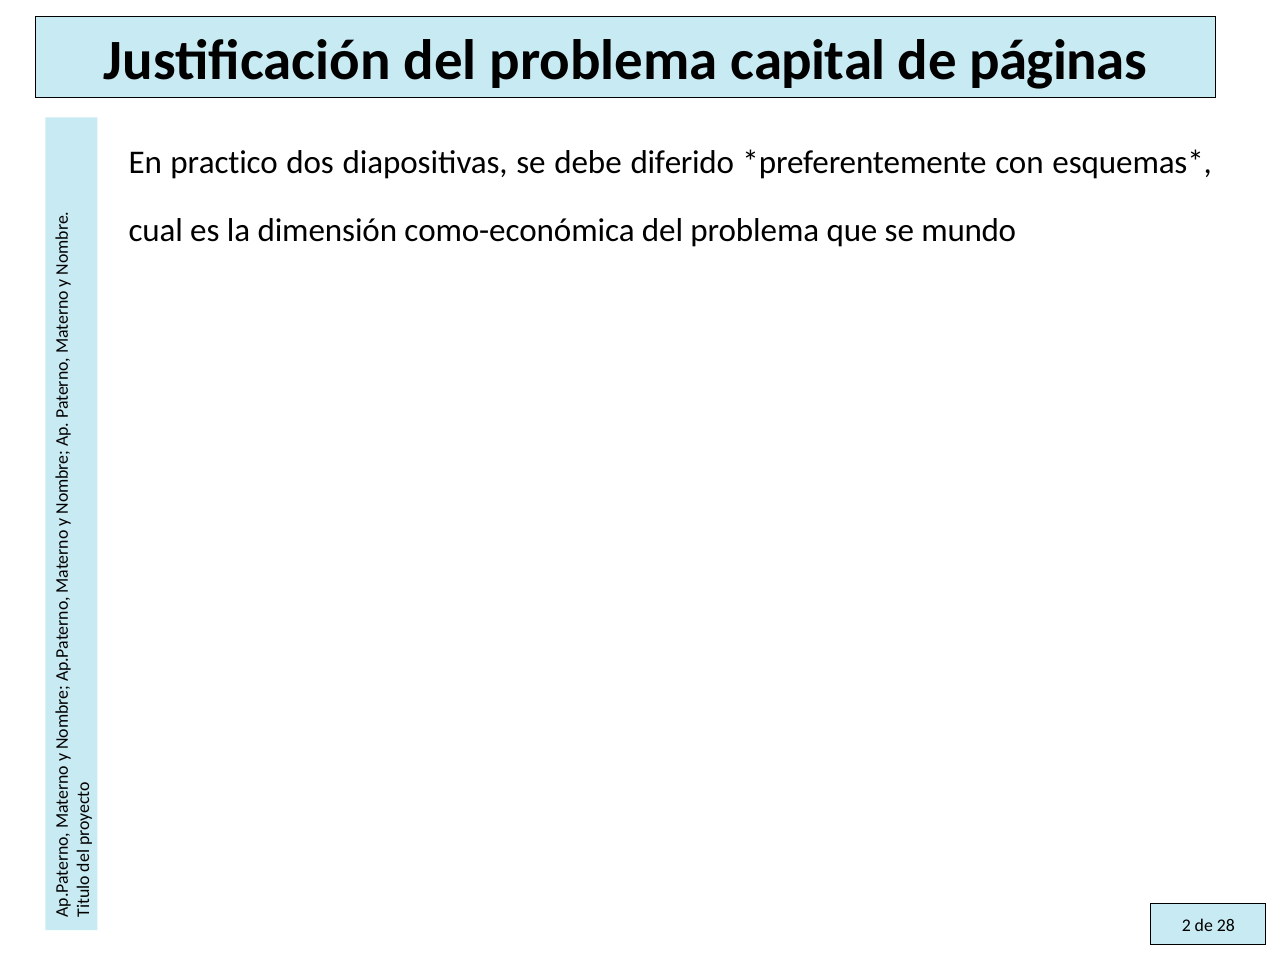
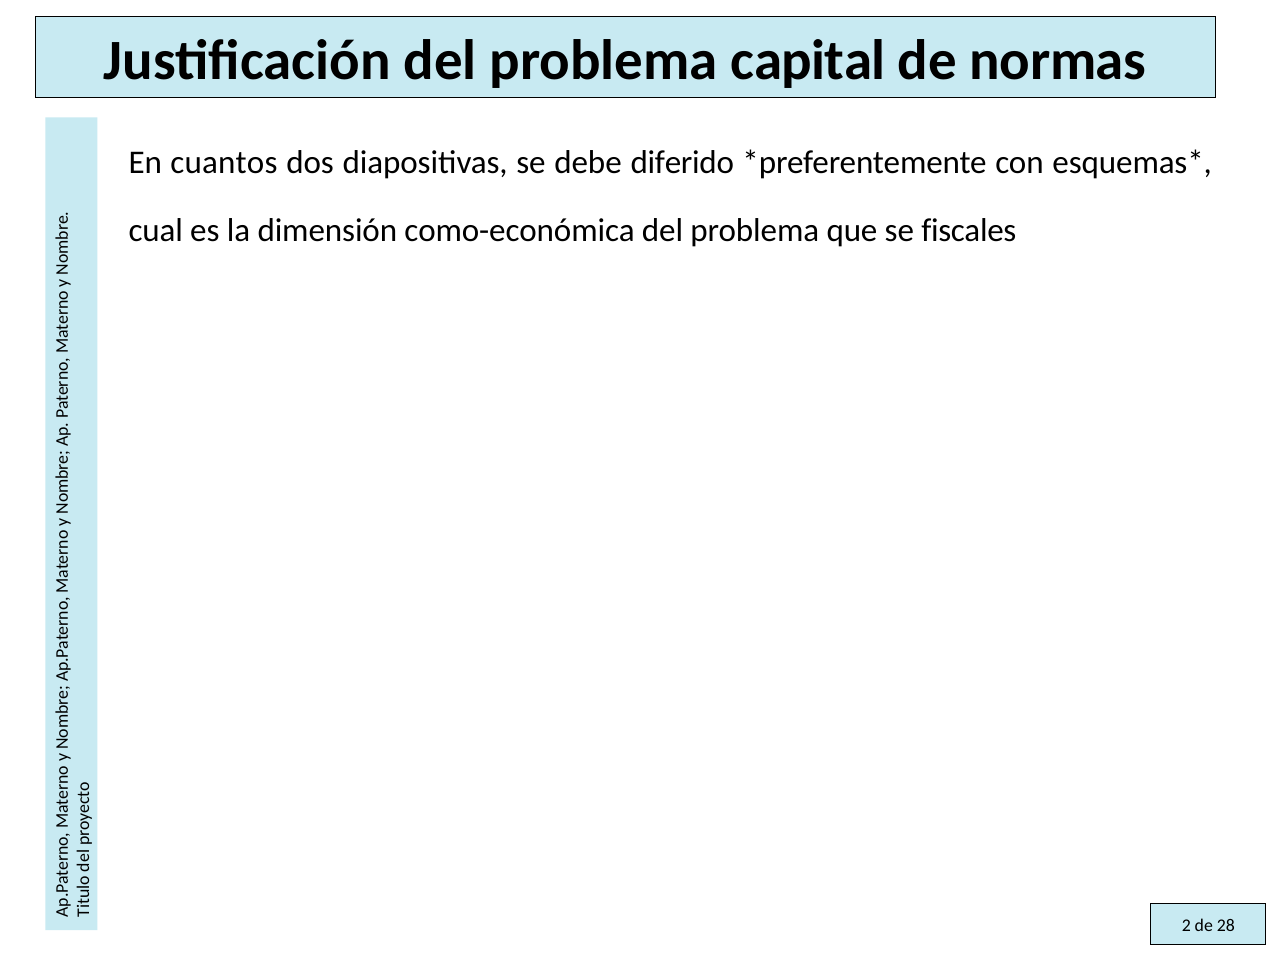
páginas: páginas -> normas
practico: practico -> cuantos
mundo: mundo -> fiscales
